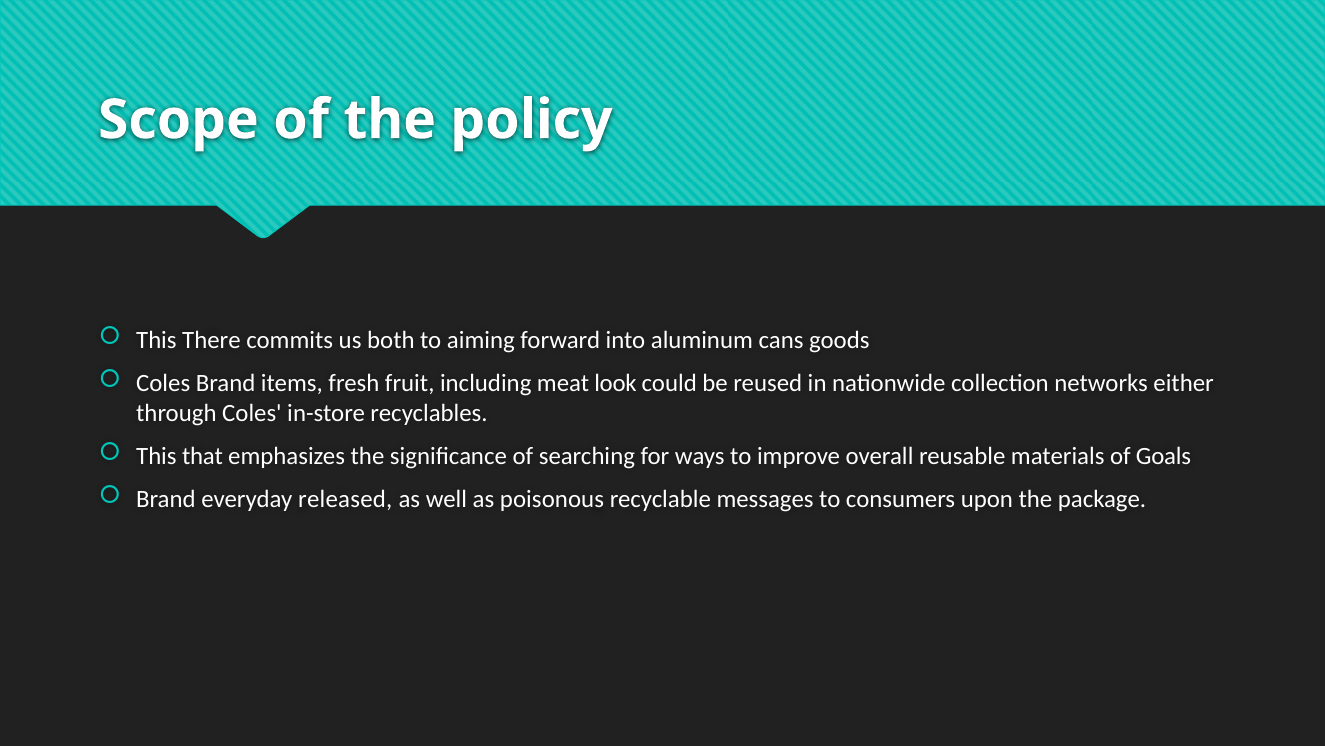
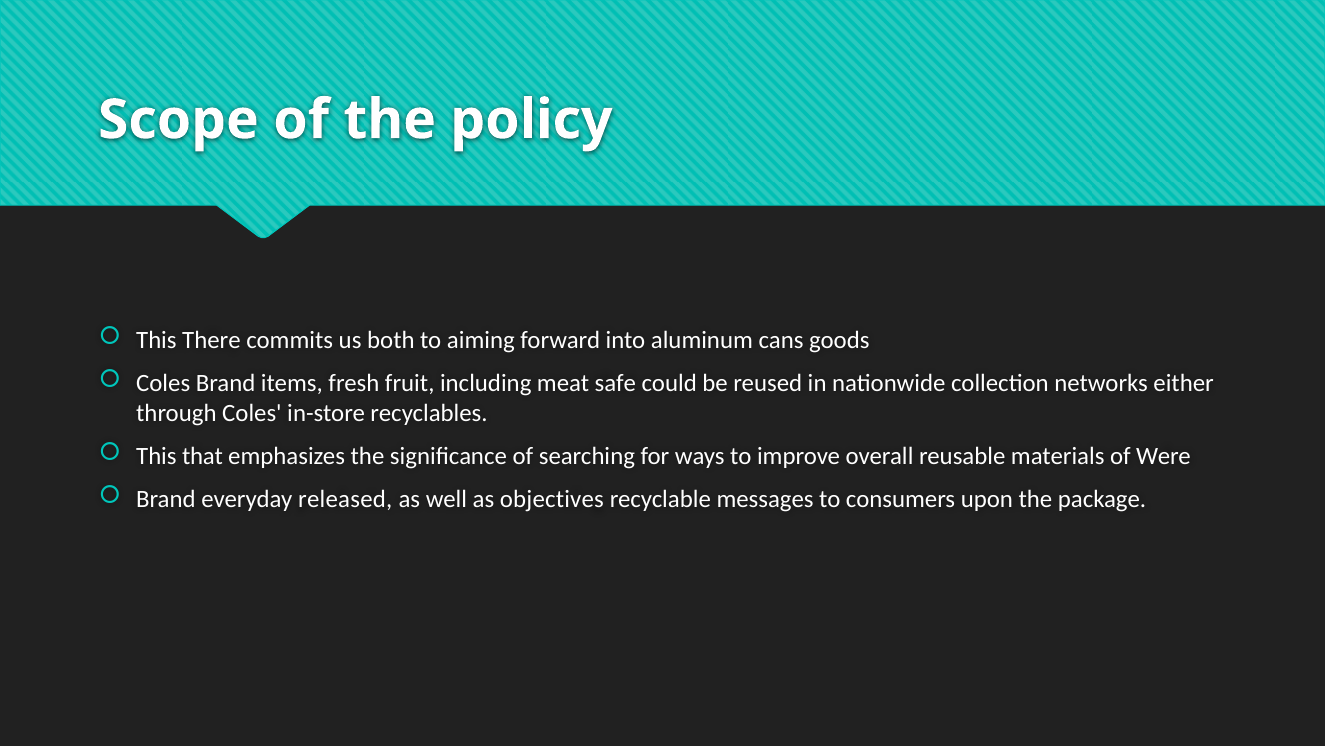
look: look -> safe
Goals: Goals -> Were
poisonous: poisonous -> objectives
